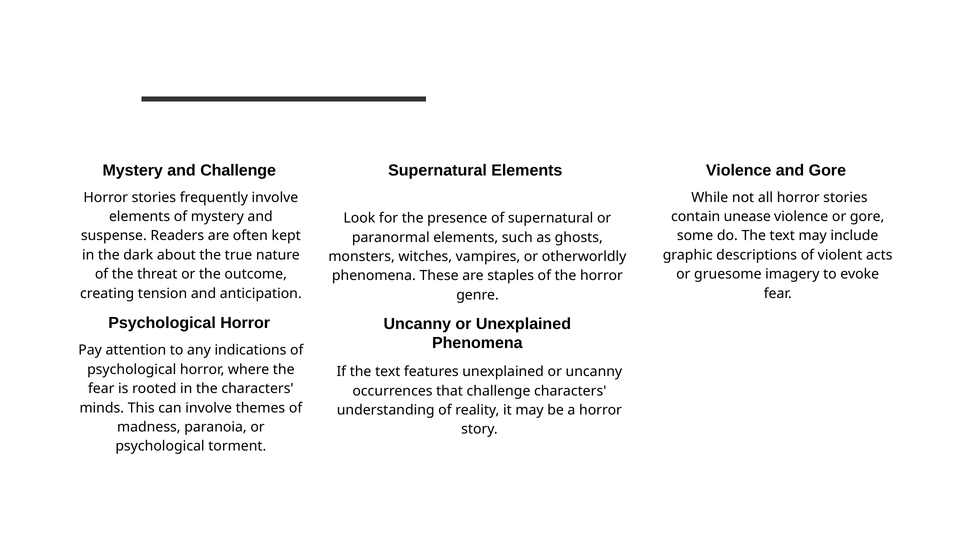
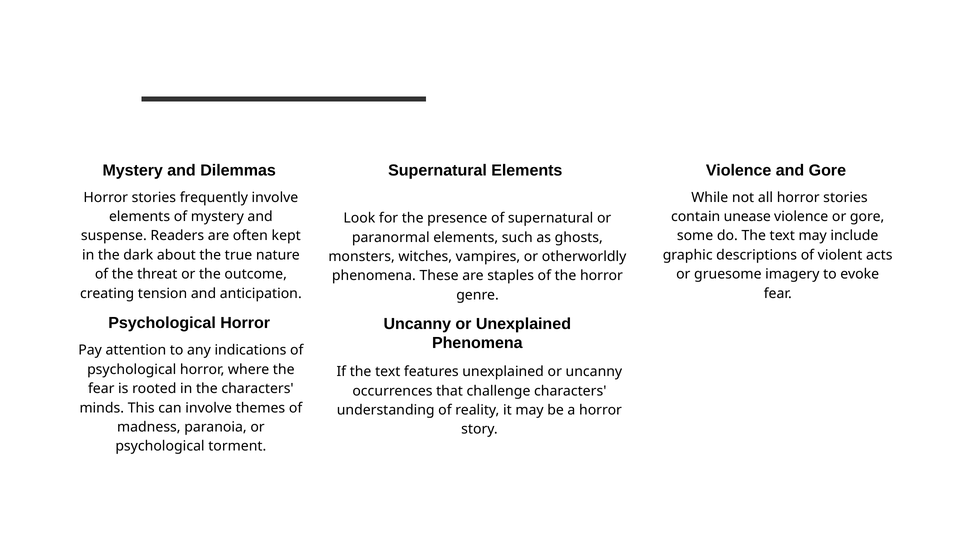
and Challenge: Challenge -> Dilemmas
